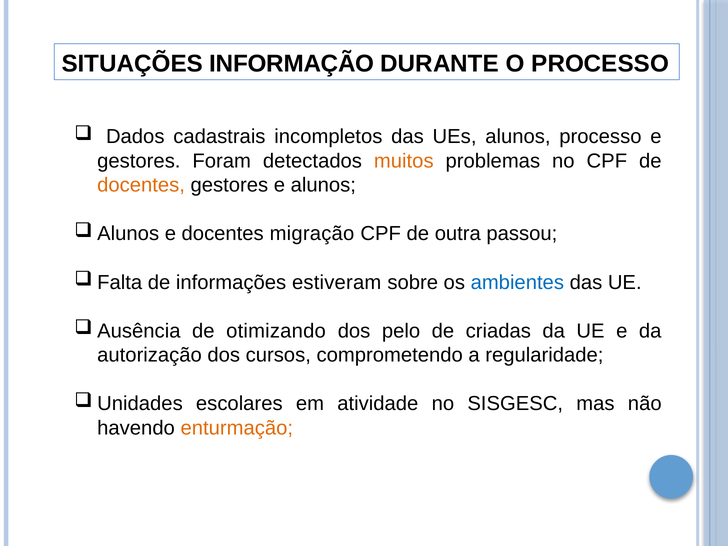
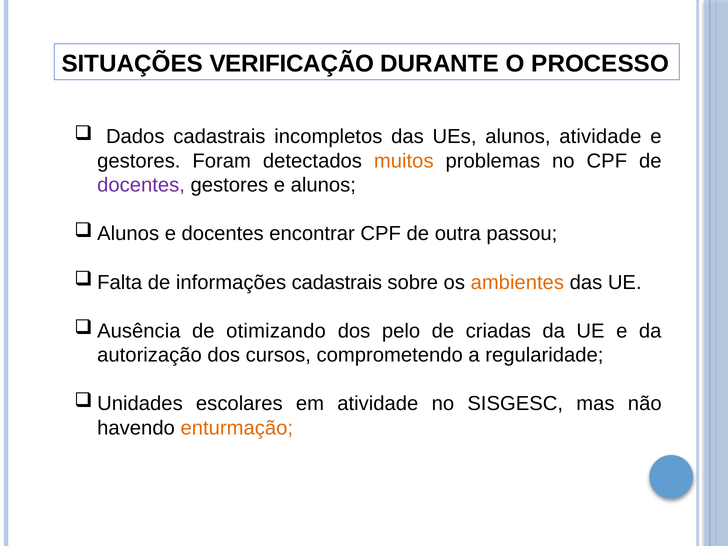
INFORMAÇÃO: INFORMAÇÃO -> VERIFICAÇÃO
alunos processo: processo -> atividade
docentes at (141, 185) colour: orange -> purple
migração: migração -> encontrar
informações estiveram: estiveram -> cadastrais
ambientes colour: blue -> orange
